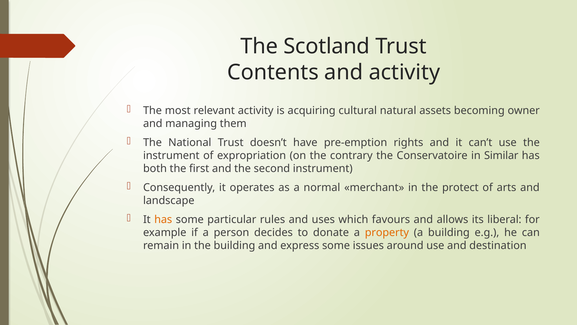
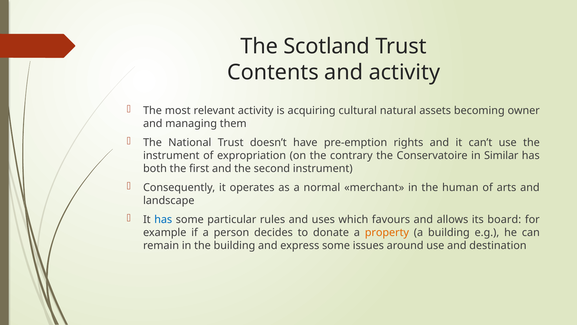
protect: protect -> human
has at (163, 219) colour: orange -> blue
liberal: liberal -> board
